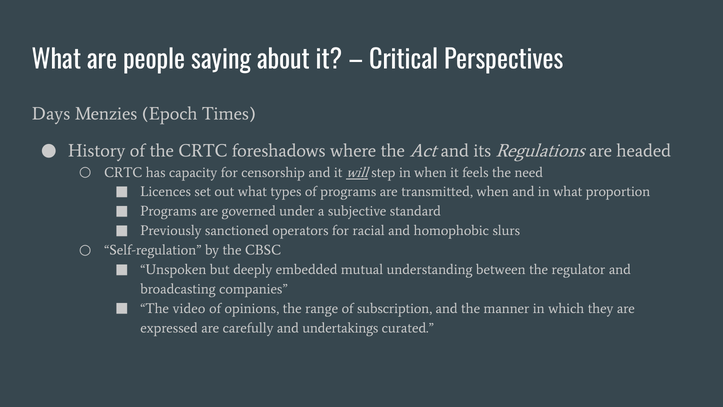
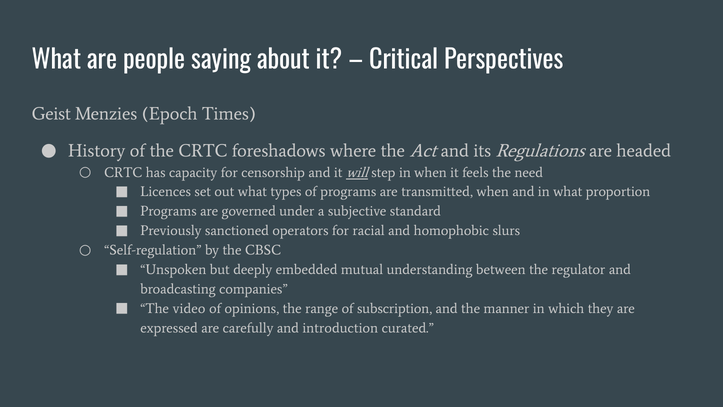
Days: Days -> Geist
undertakings: undertakings -> introduction
